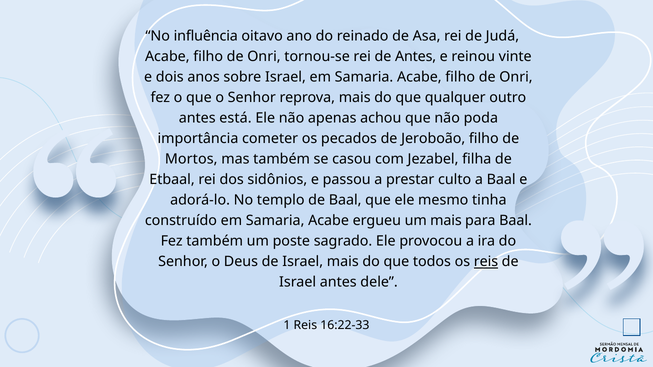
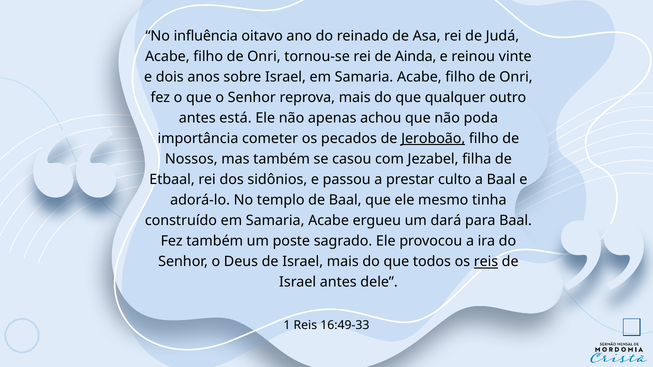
de Antes: Antes -> Ainda
Jeroboão underline: none -> present
Mortos: Mortos -> Nossos
um mais: mais -> dará
16:22-33: 16:22-33 -> 16:49-33
